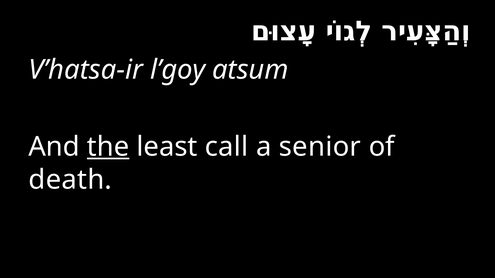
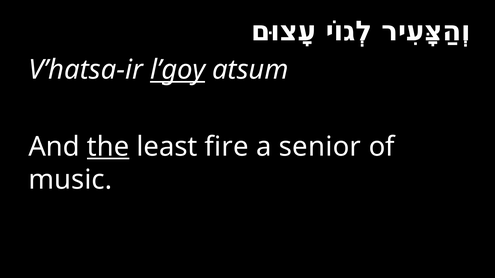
l’goy underline: none -> present
call: call -> fire
death: death -> music
